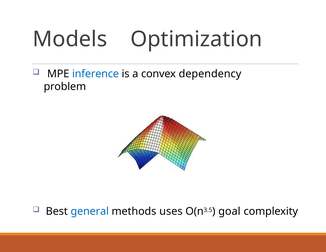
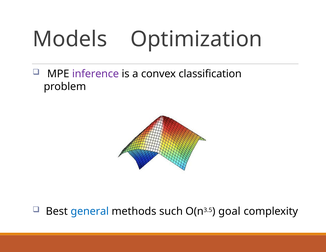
inference colour: blue -> purple
dependency: dependency -> classification
uses: uses -> such
